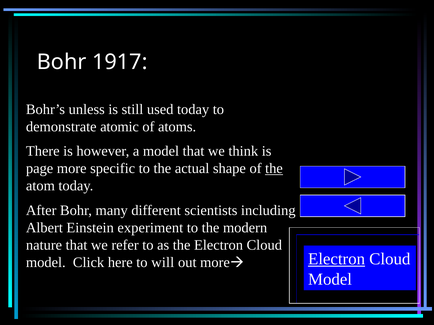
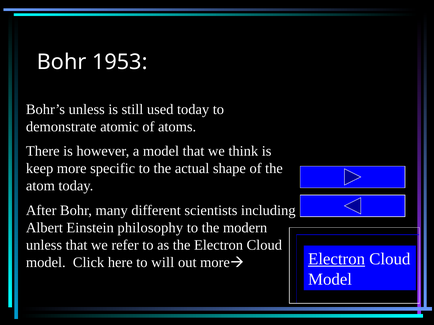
1917: 1917 -> 1953
page: page -> keep
the at (274, 169) underline: present -> none
experiment: experiment -> philosophy
nature at (44, 245): nature -> unless
